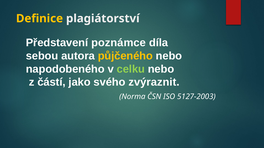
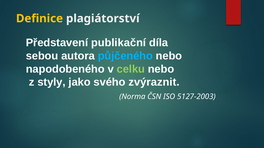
poznámce: poznámce -> publikační
půjčeného colour: yellow -> light blue
částí: částí -> styly
